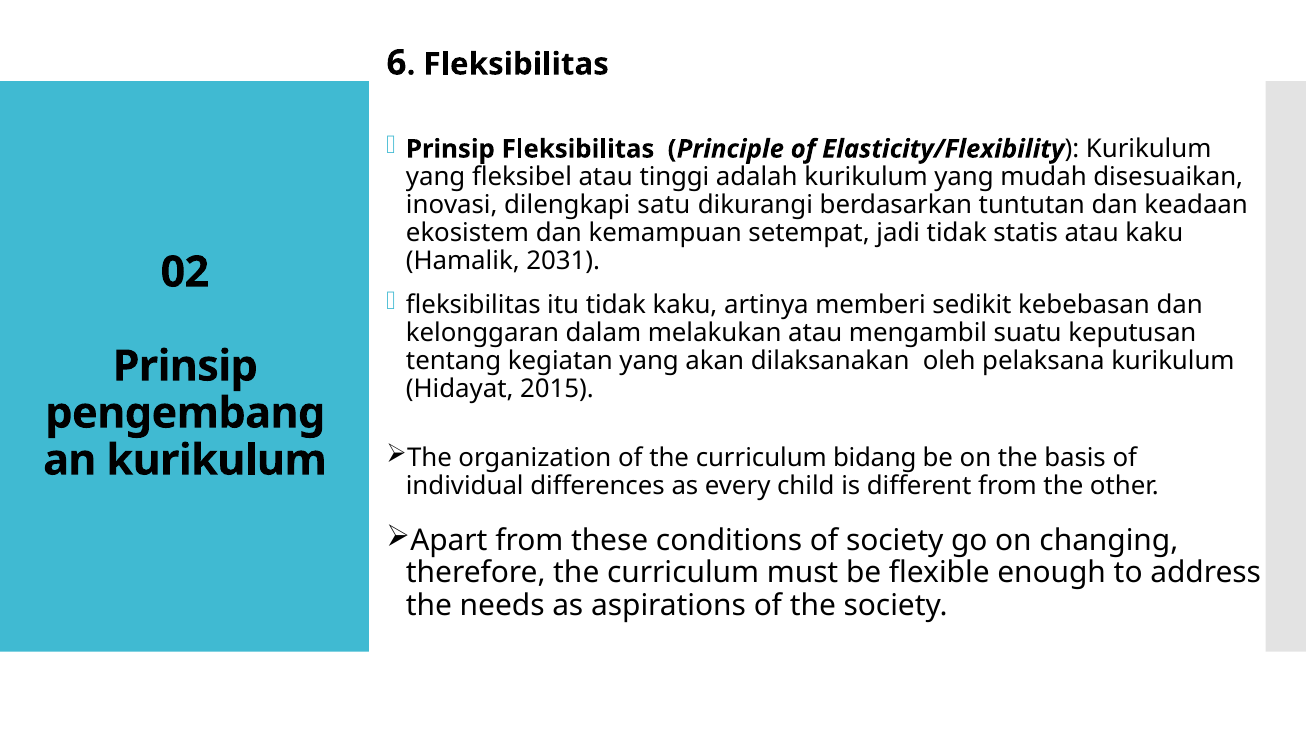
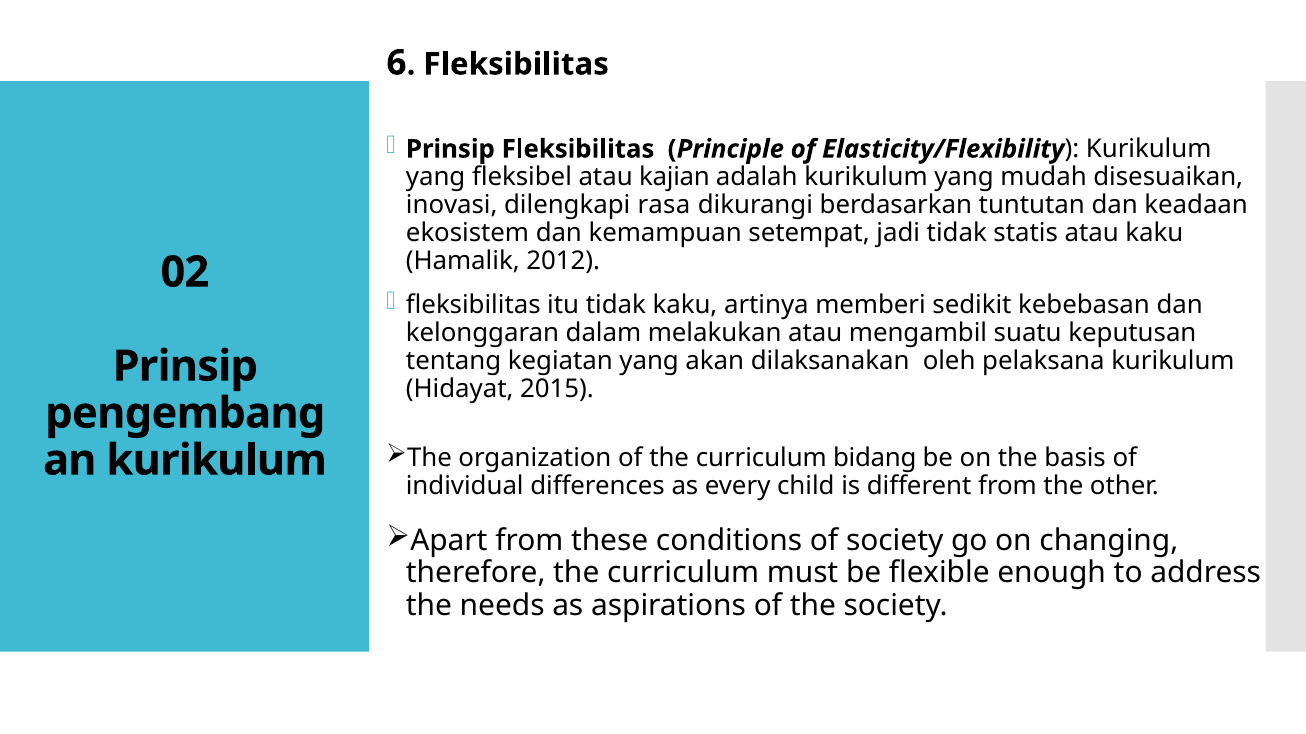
tinggi: tinggi -> kajian
satu: satu -> rasa
2031: 2031 -> 2012
